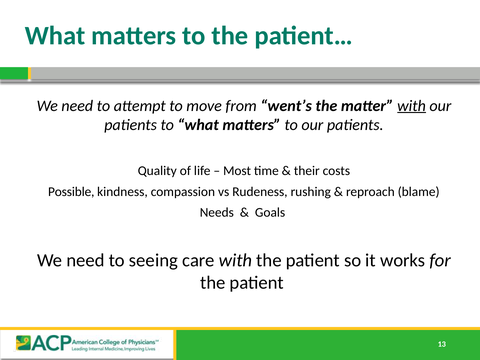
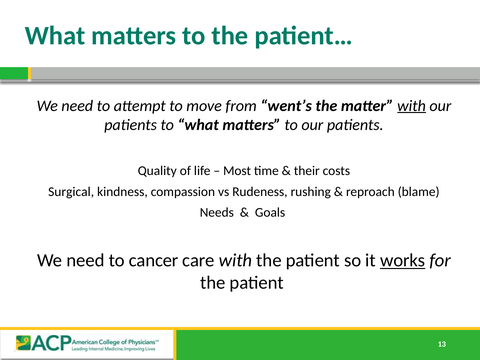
Possible: Possible -> Surgical
seeing: seeing -> cancer
works underline: none -> present
